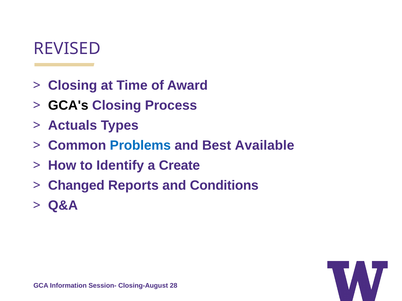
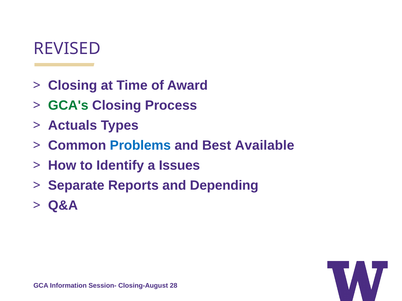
GCA's colour: black -> green
Create: Create -> Issues
Changed: Changed -> Separate
Conditions: Conditions -> Depending
